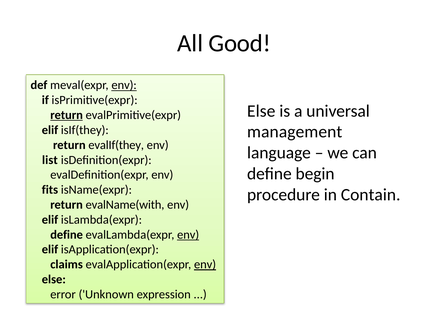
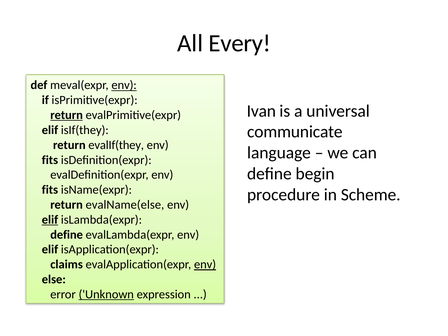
Good: Good -> Every
Else at (261, 111): Else -> Ivan
management: management -> communicate
list at (50, 160): list -> fits
Contain: Contain -> Scheme
evalName(with: evalName(with -> evalName(else
elif at (50, 220) underline: none -> present
env at (188, 235) underline: present -> none
Unknown underline: none -> present
